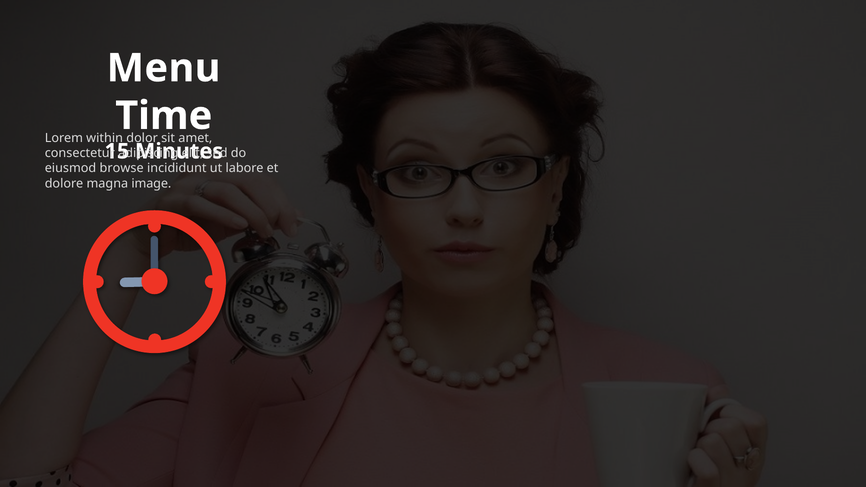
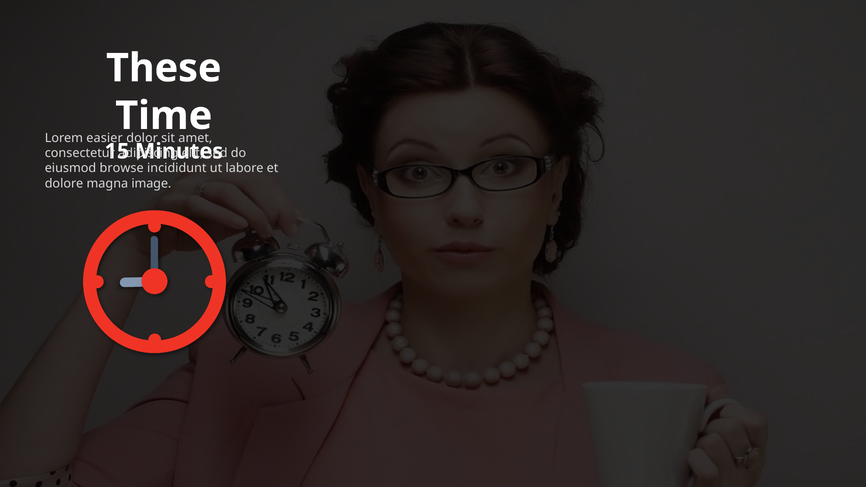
Menu: Menu -> These
within: within -> easier
